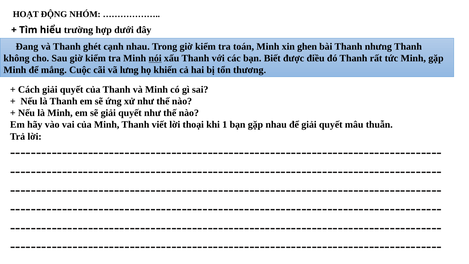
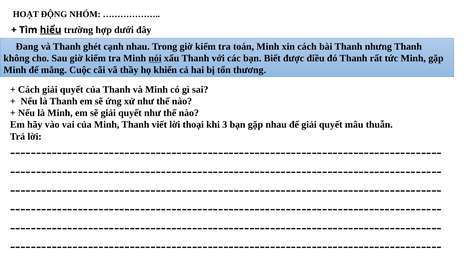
hiểu underline: none -> present
xin ghen: ghen -> cách
lưng: lưng -> thầy
1: 1 -> 3
